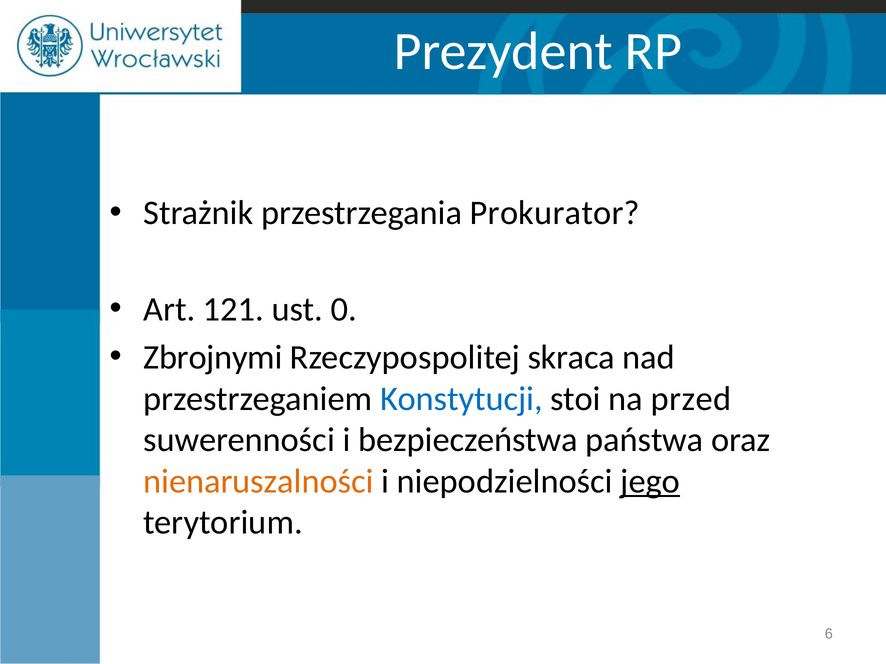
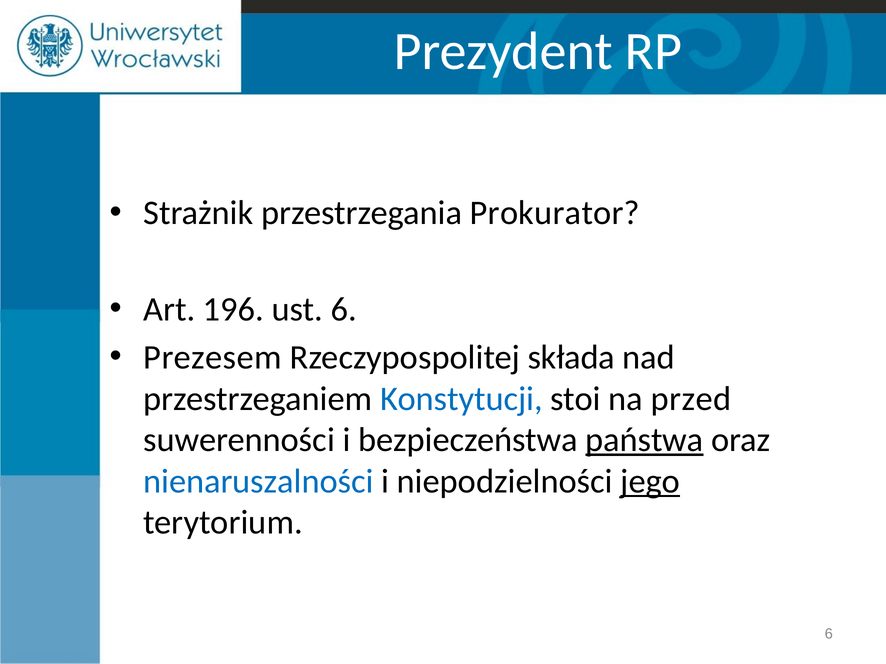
121: 121 -> 196
ust 0: 0 -> 6
Zbrojnymi: Zbrojnymi -> Prezesem
skraca: skraca -> składa
państwa underline: none -> present
nienaruszalności colour: orange -> blue
